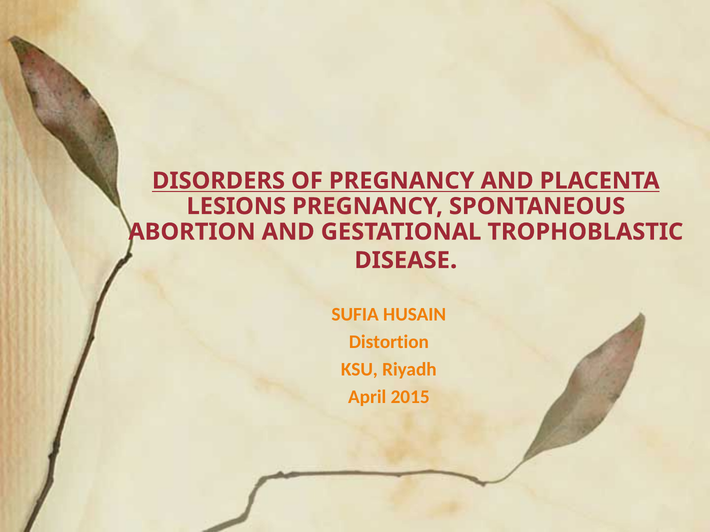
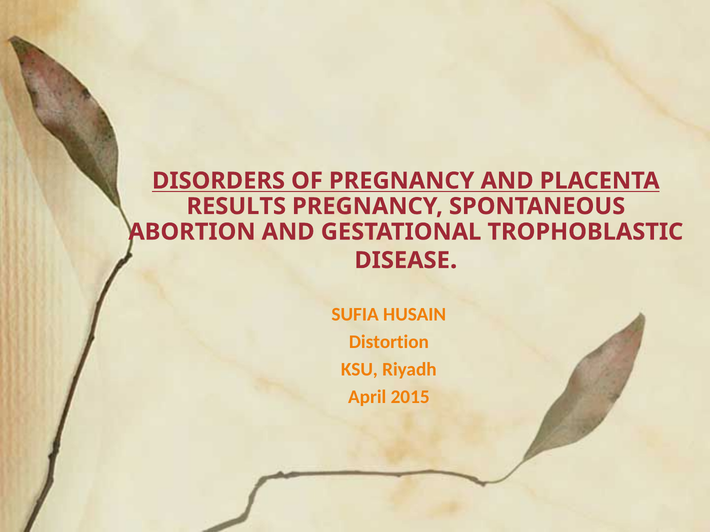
LESIONS: LESIONS -> RESULTS
